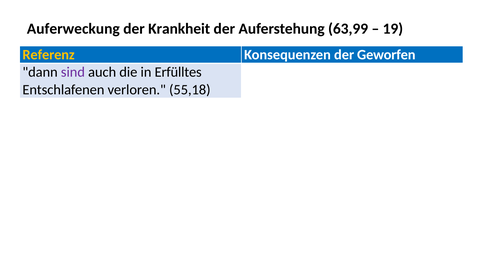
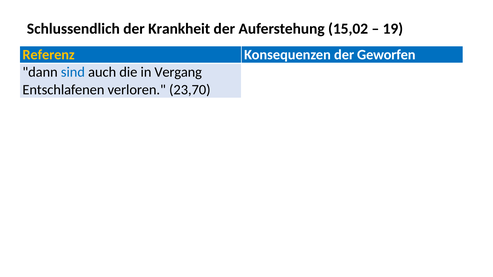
Auferweckung: Auferweckung -> Schlussendlich
63,99: 63,99 -> 15,02
sind colour: purple -> blue
Erfülltes: Erfülltes -> Vergang
55,18: 55,18 -> 23,70
